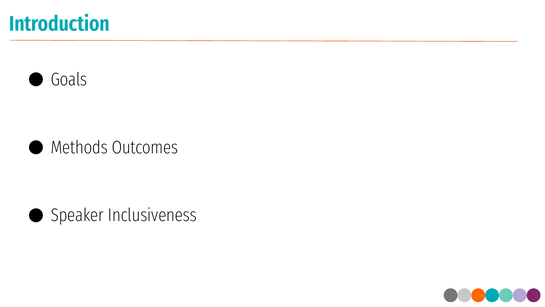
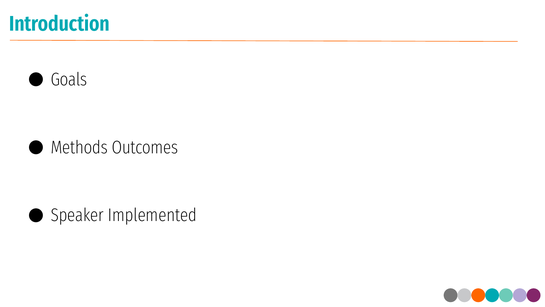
Inclusiveness: Inclusiveness -> Implemented
